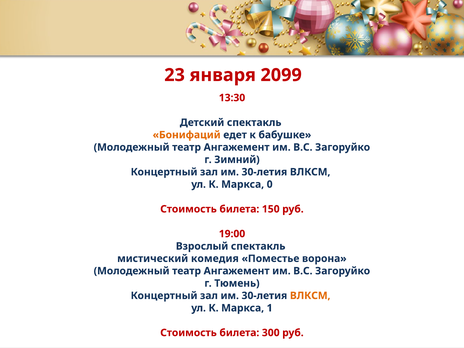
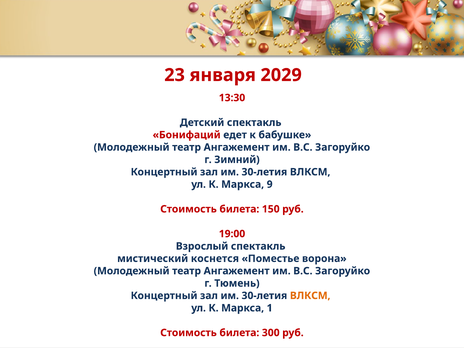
2099: 2099 -> 2029
Бонифаций colour: orange -> red
0: 0 -> 9
комедия: комедия -> коснется
